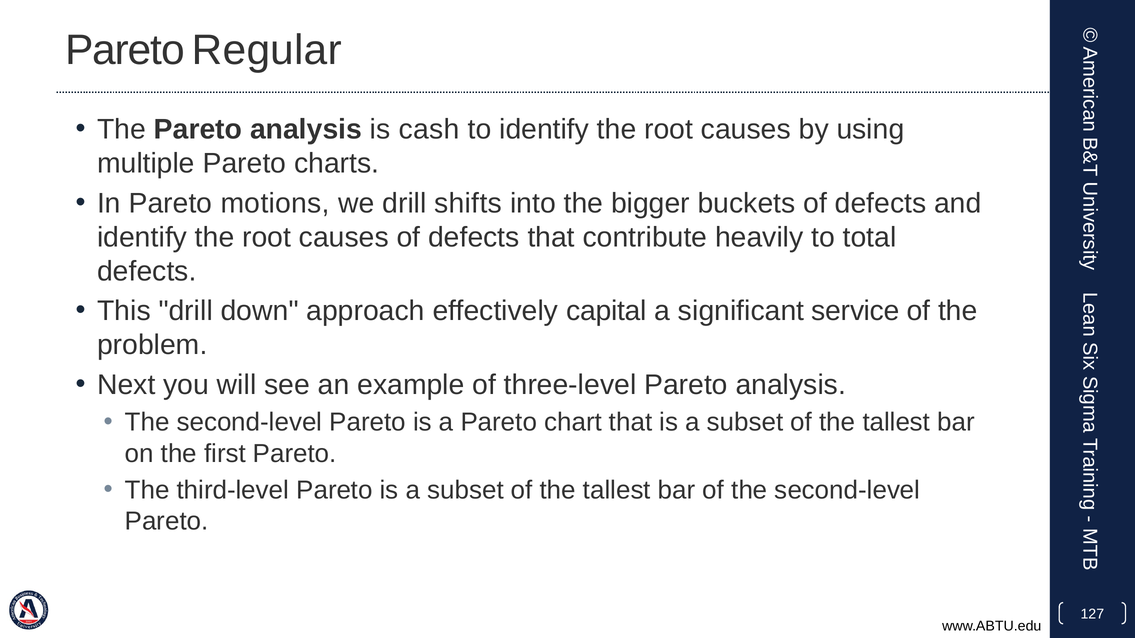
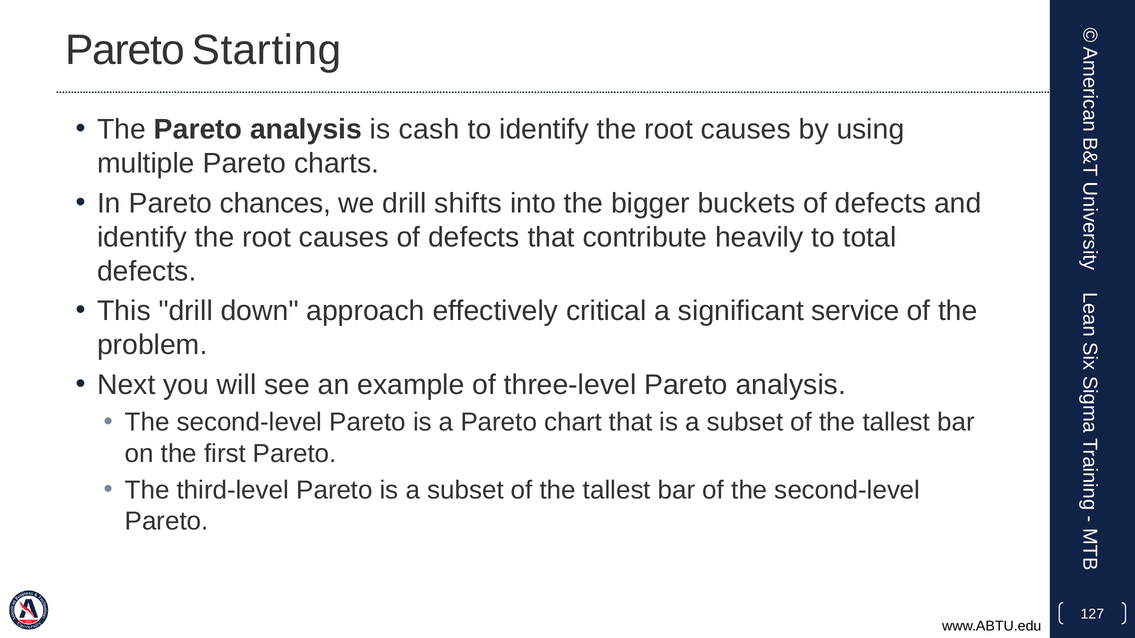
Regular: Regular -> Starting
motions: motions -> chances
capital: capital -> critical
